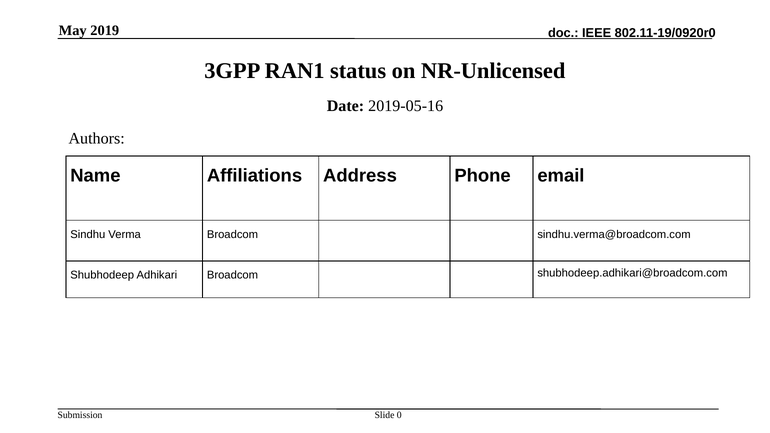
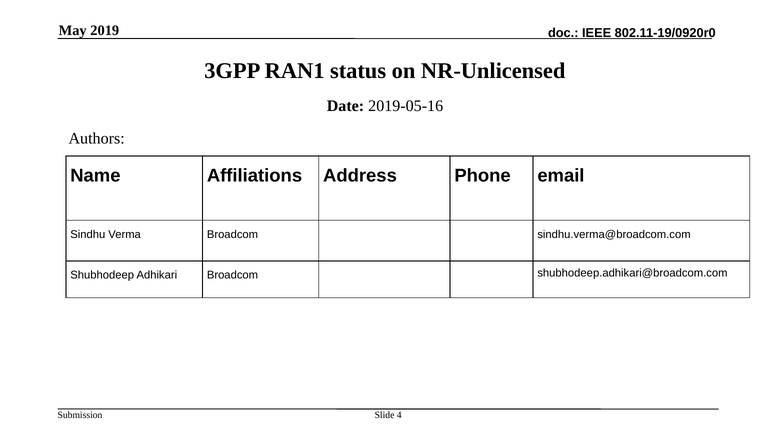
0: 0 -> 4
